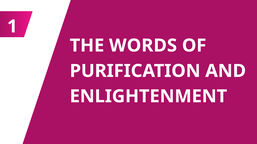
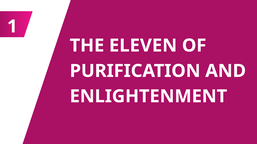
WORDS: WORDS -> ELEVEN
